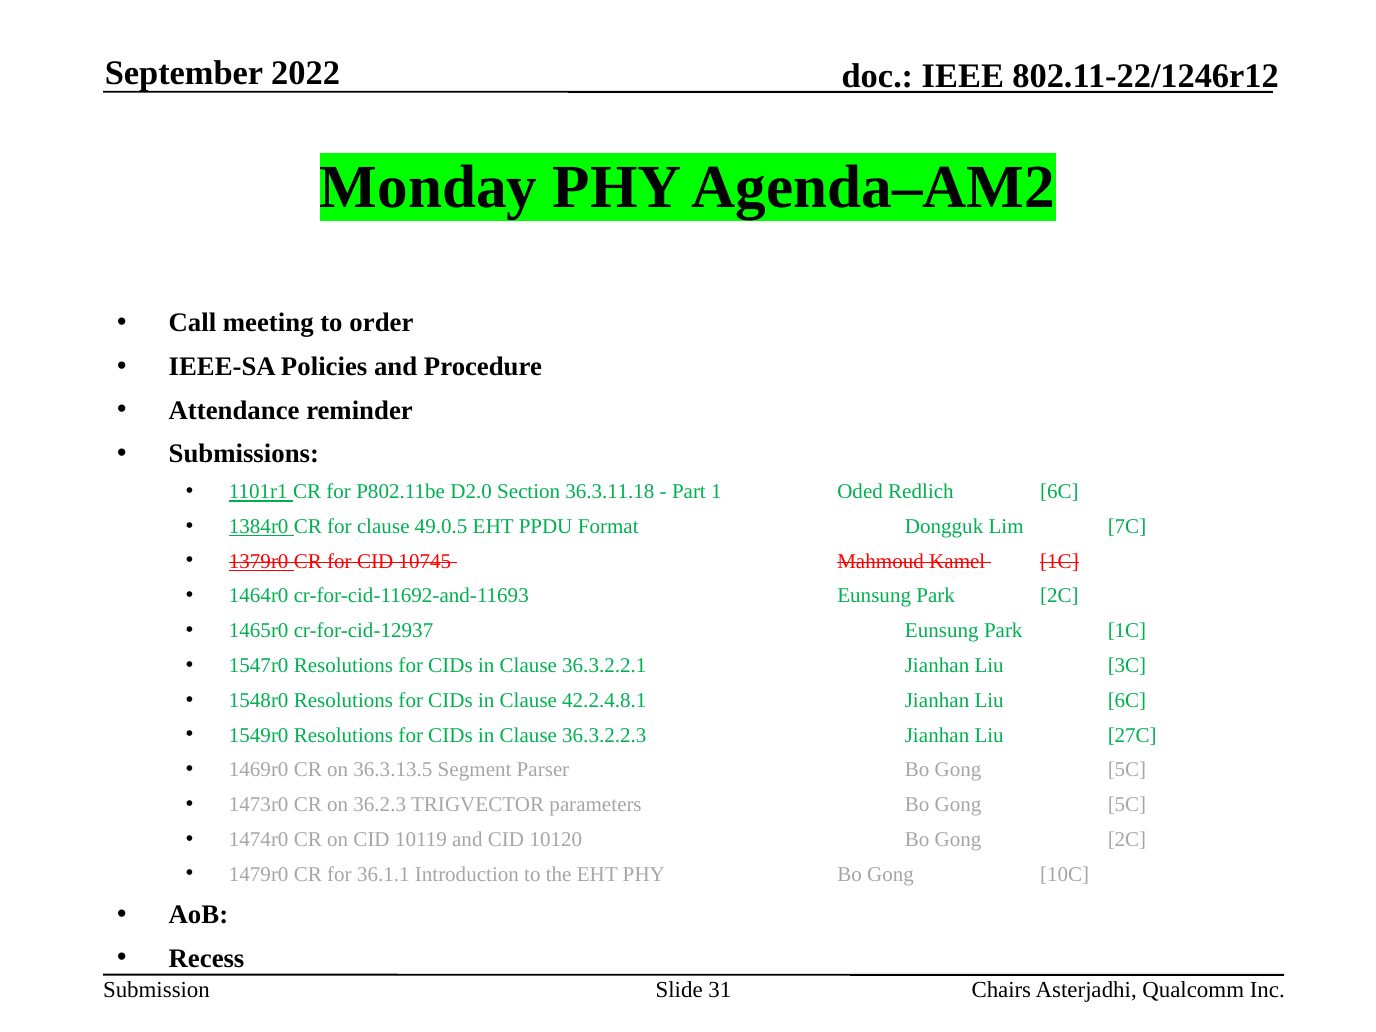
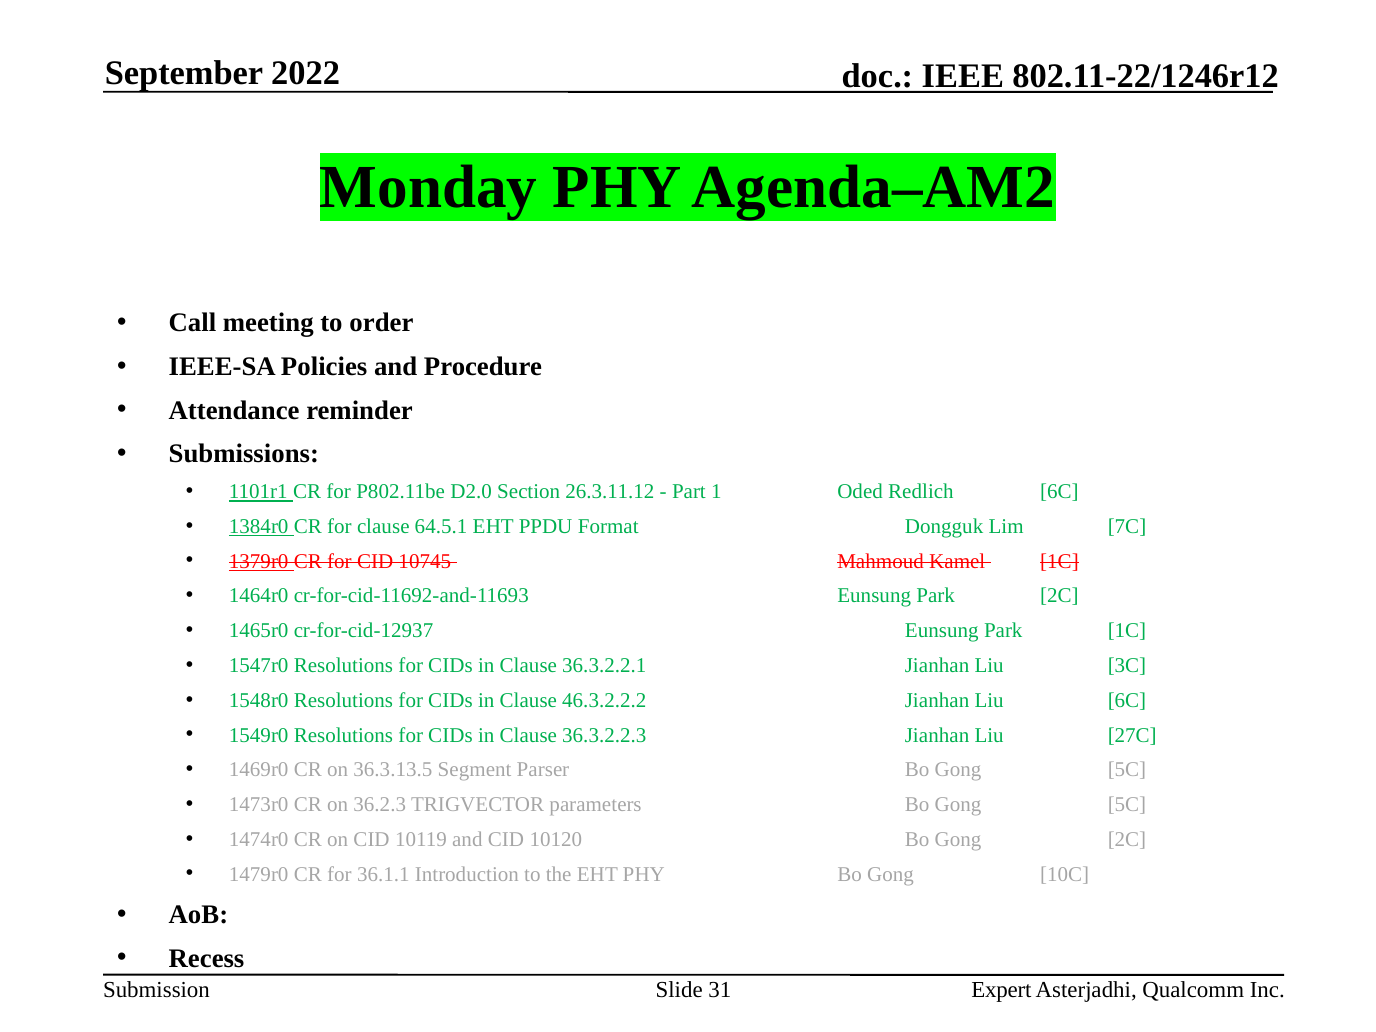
36.3.11.18: 36.3.11.18 -> 26.3.11.12
49.0.5: 49.0.5 -> 64.5.1
42.2.4.8.1: 42.2.4.8.1 -> 46.3.2.2.2
Chairs: Chairs -> Expert
